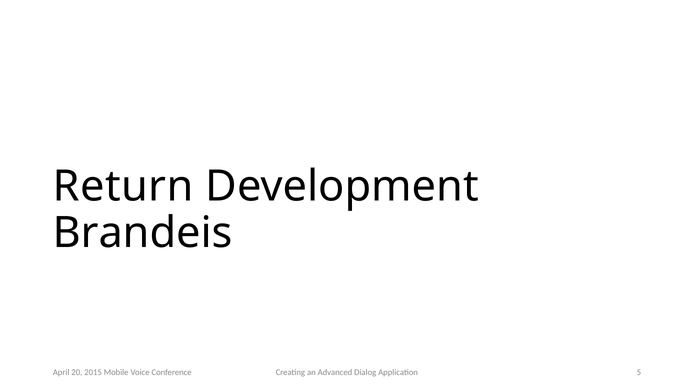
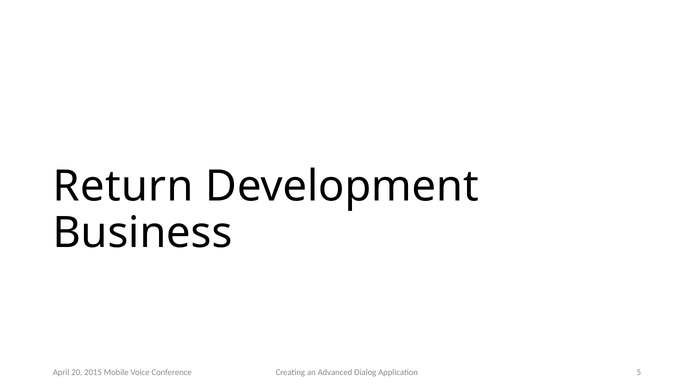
Brandeis: Brandeis -> Business
